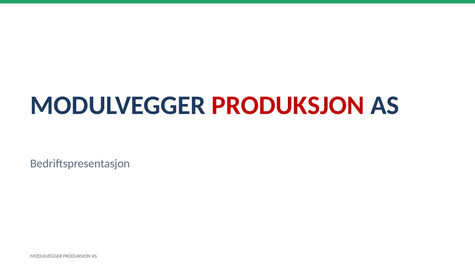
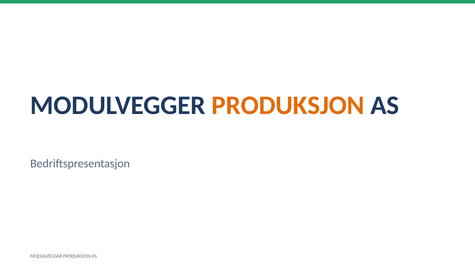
PRODUKSJON at (288, 105) colour: red -> orange
